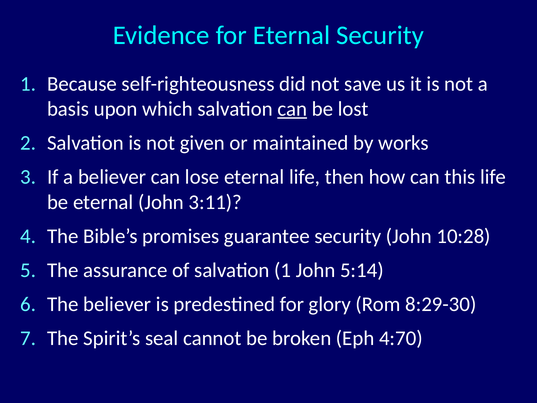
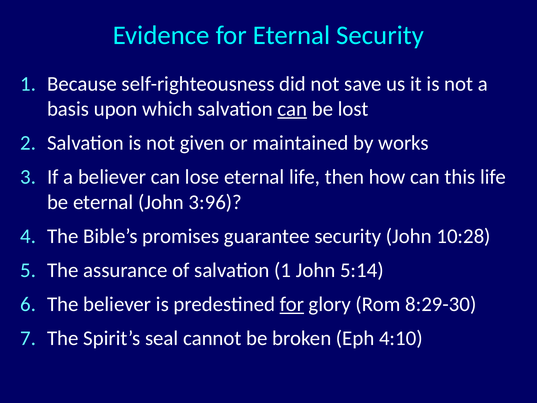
3:11: 3:11 -> 3:96
for at (292, 304) underline: none -> present
4:70: 4:70 -> 4:10
